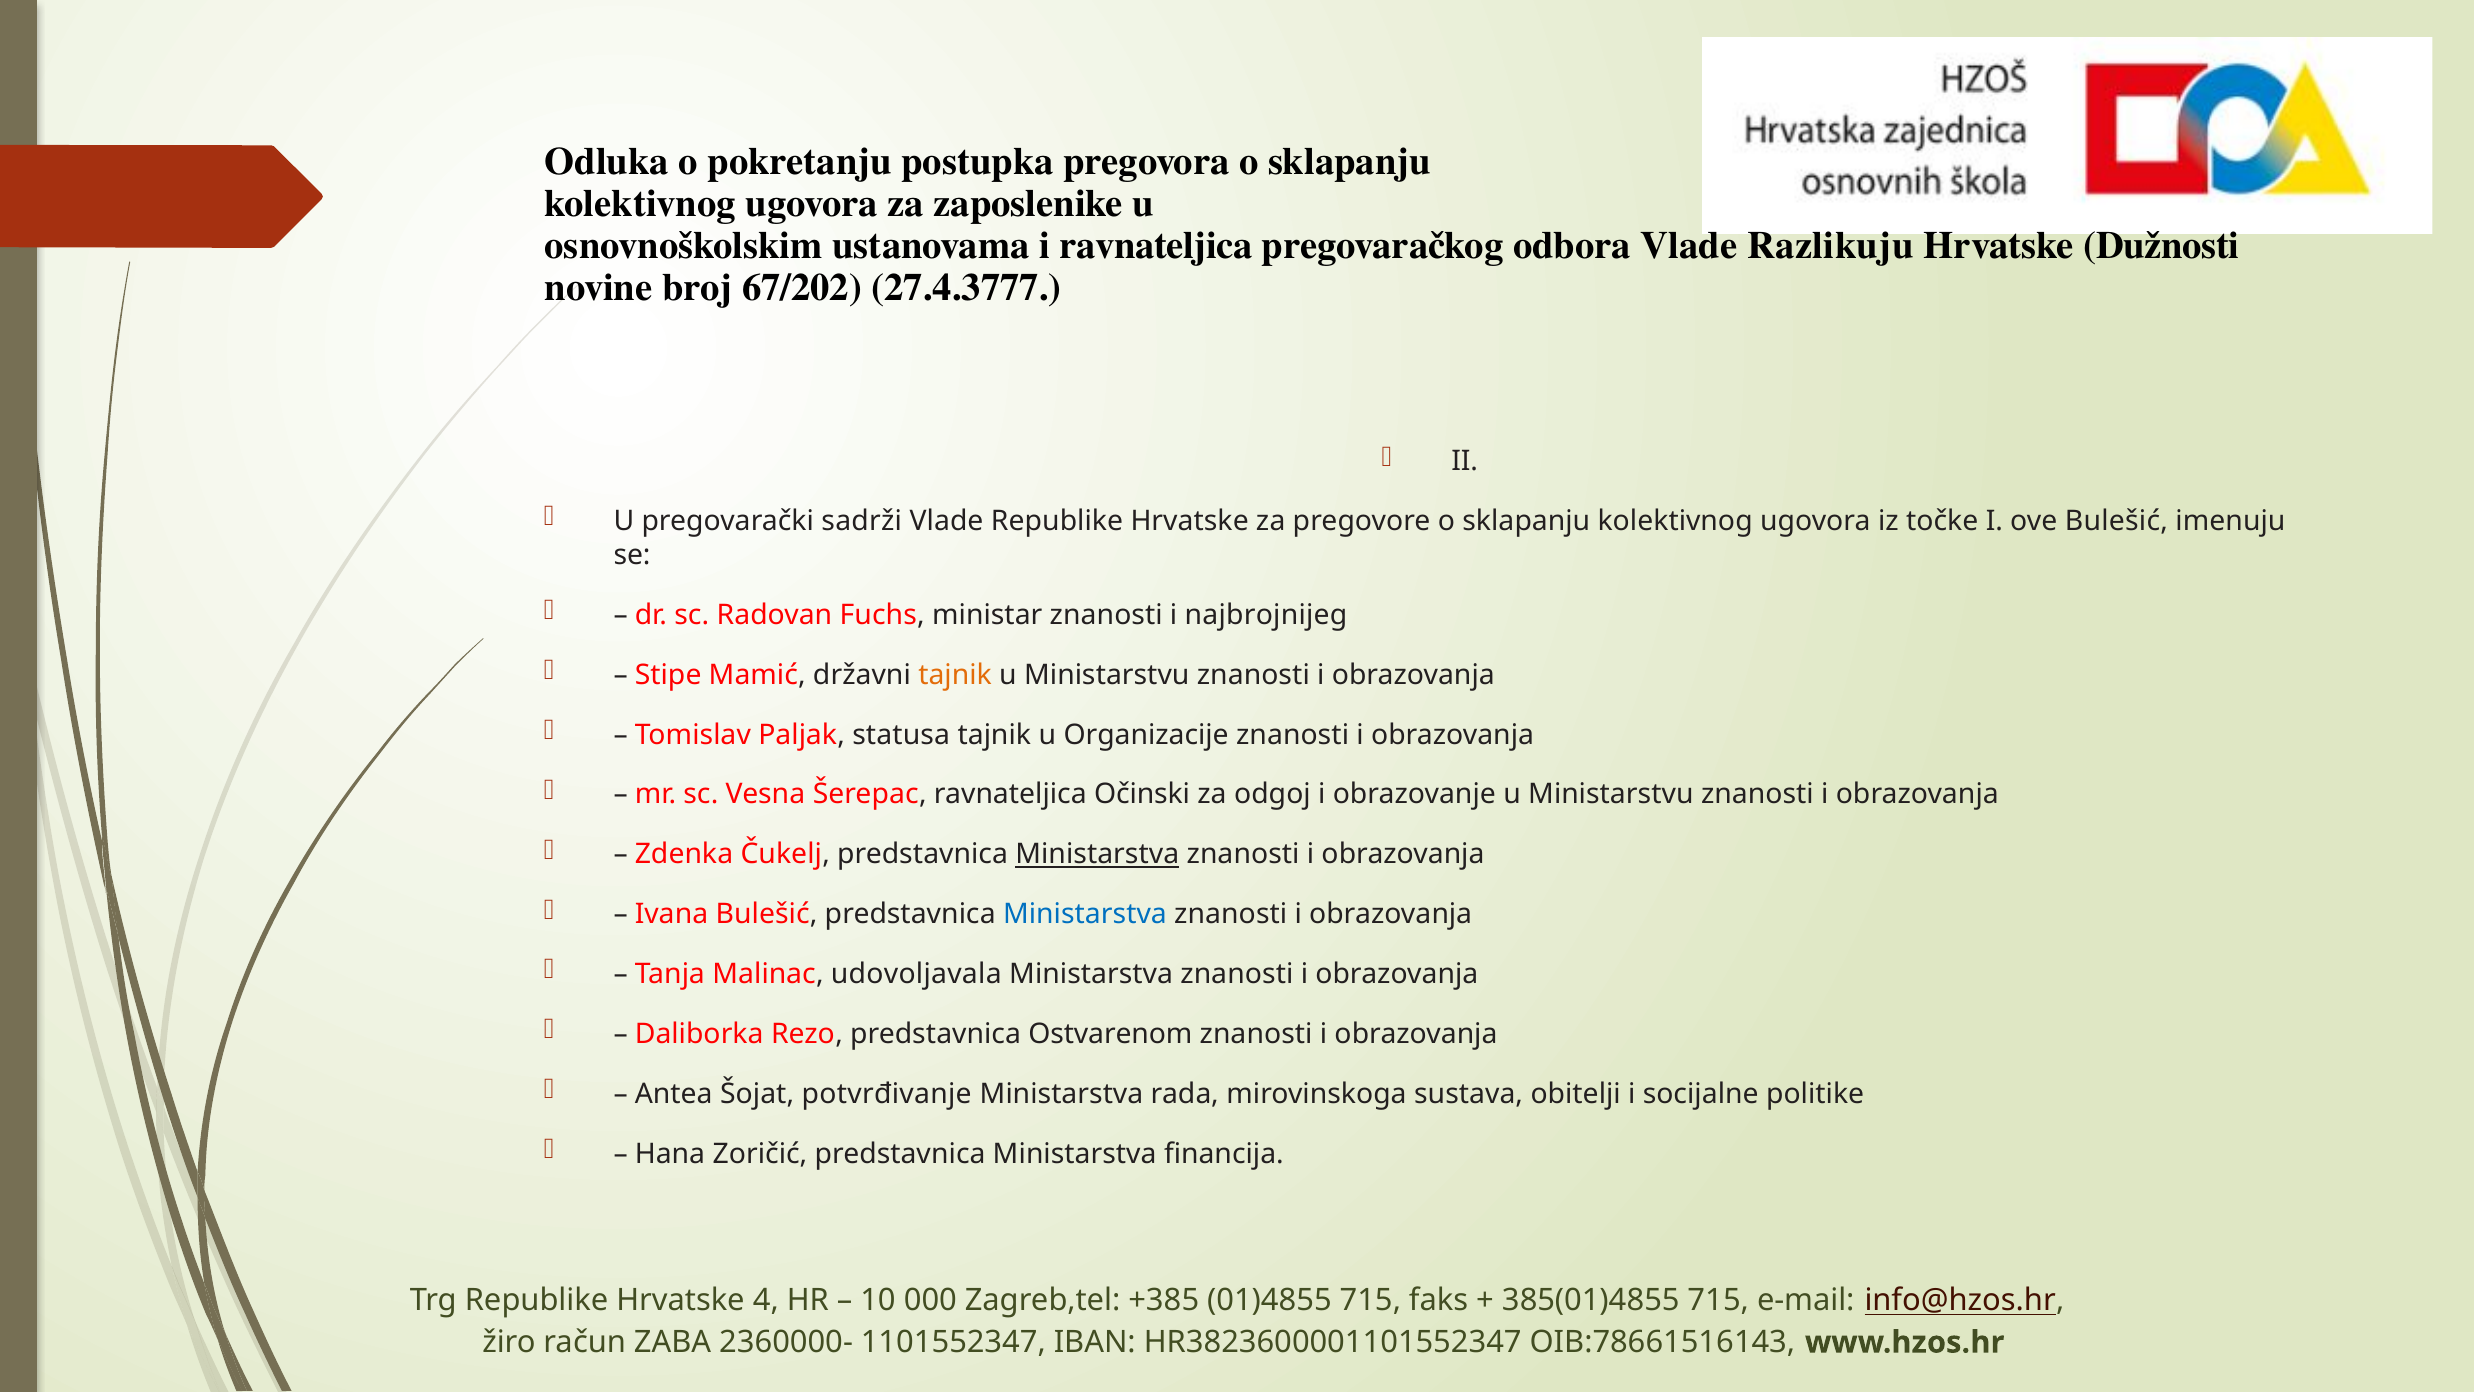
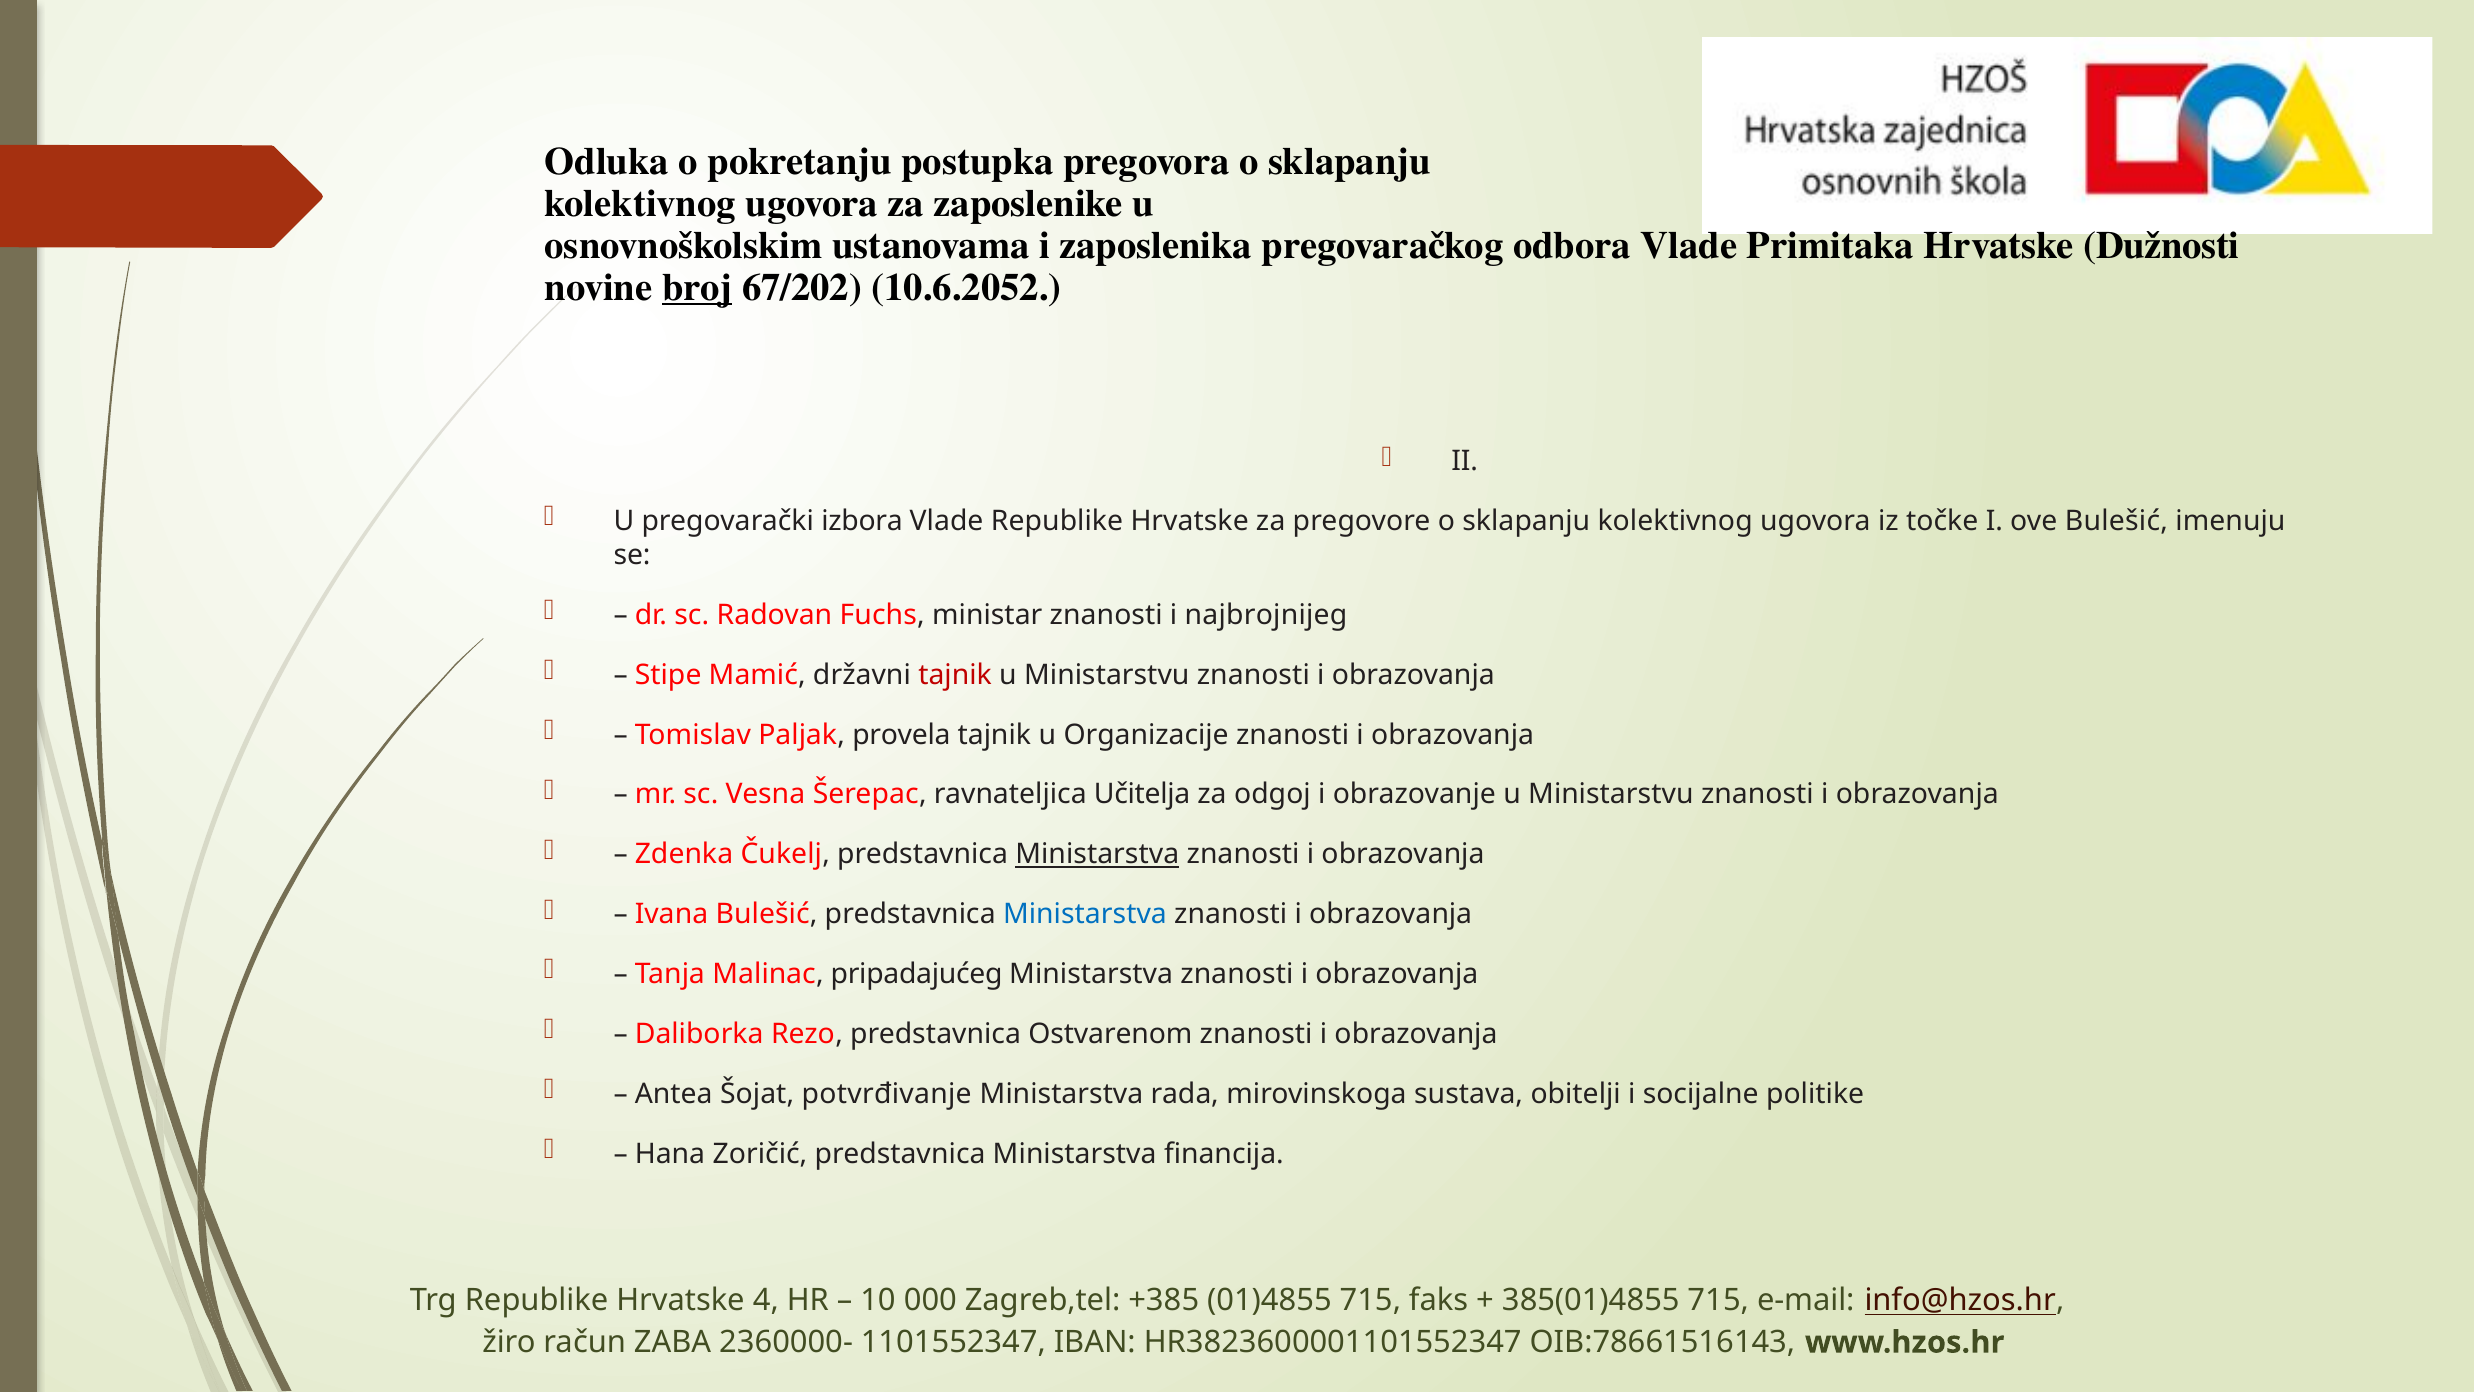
i ravnateljica: ravnateljica -> zaposlenika
Razlikuju: Razlikuju -> Primitaka
broj underline: none -> present
27.4.3777: 27.4.3777 -> 10.6.2052
sadrži: sadrži -> izbora
tajnik at (955, 675) colour: orange -> red
statusa: statusa -> provela
Očinski: Očinski -> Učitelja
udovoljavala: udovoljavala -> pripadajućeg
